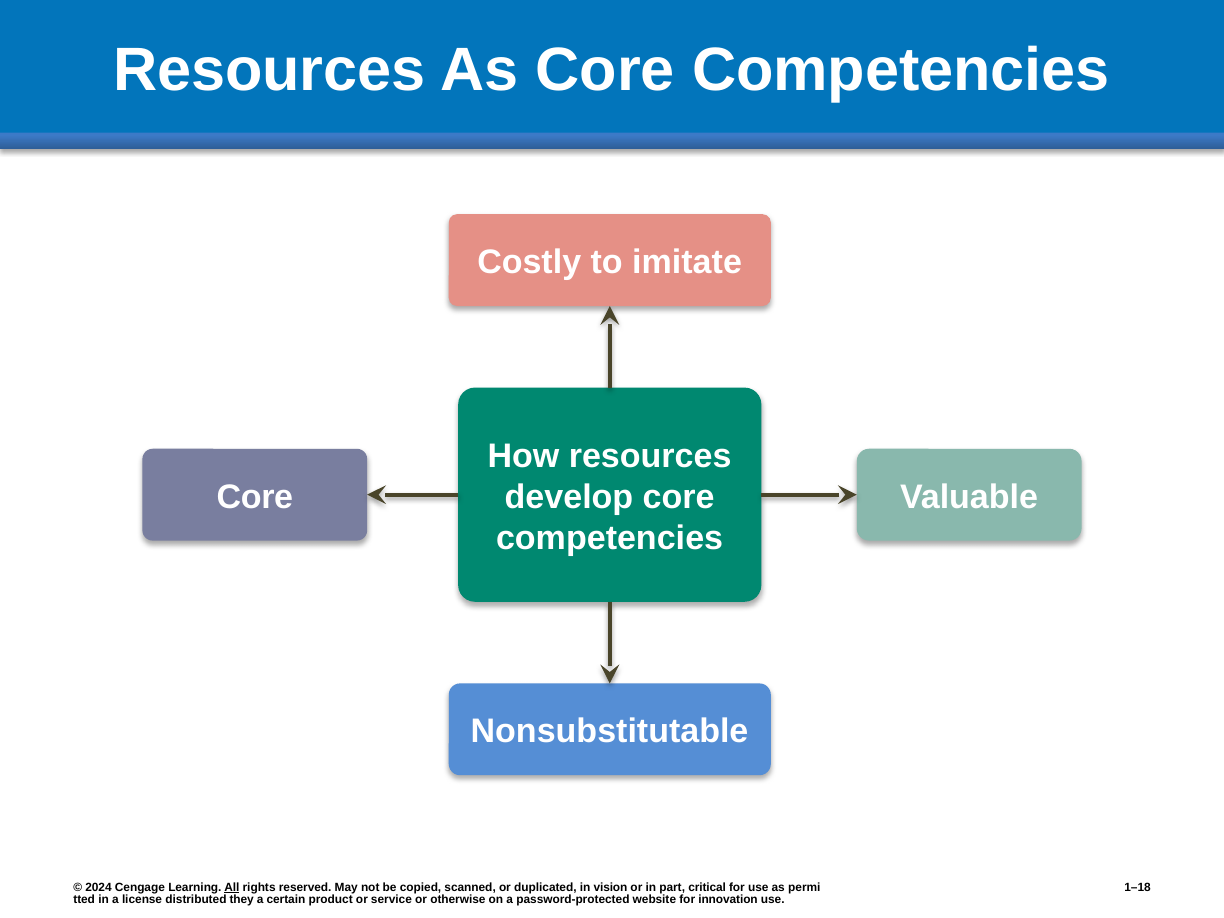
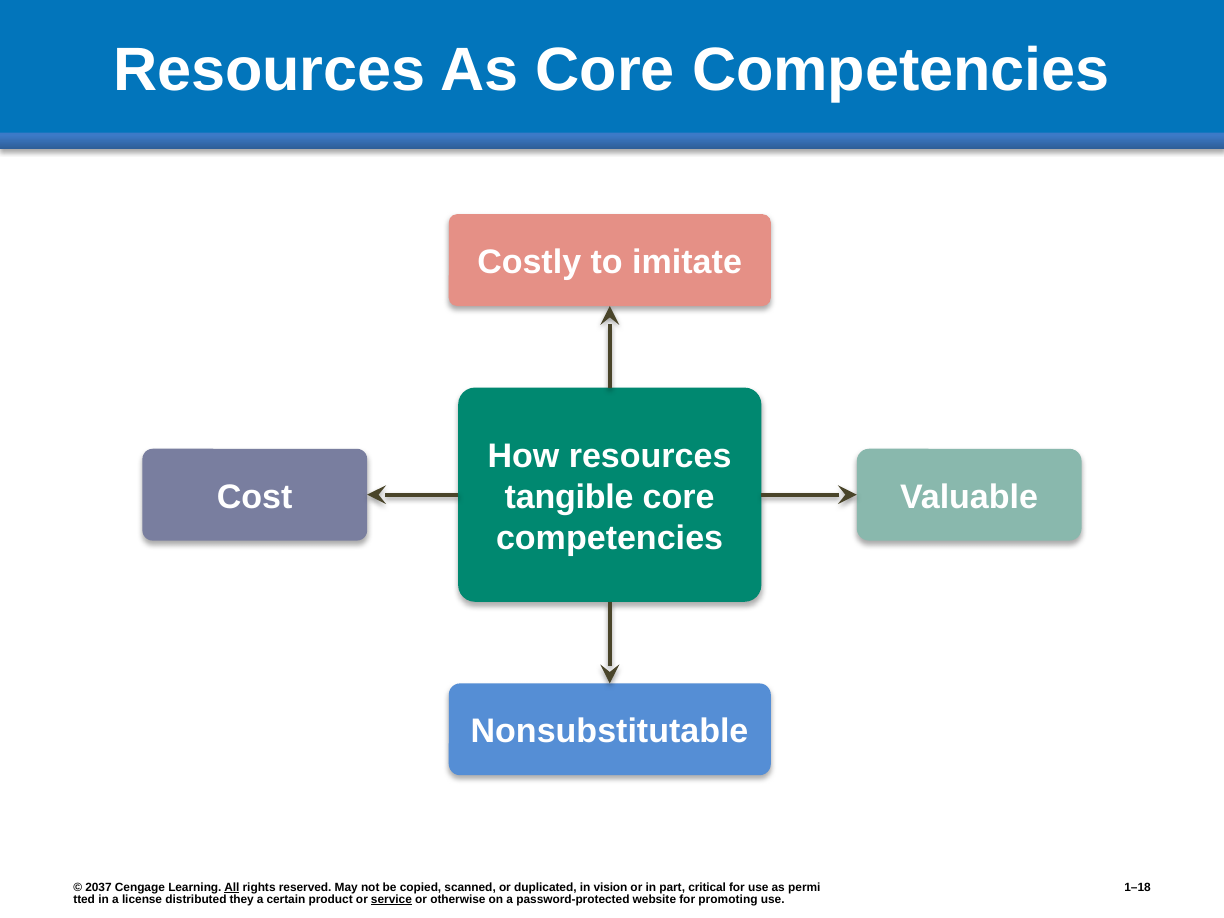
Core at (255, 497): Core -> Cost
develop: develop -> tangible
2024: 2024 -> 2037
service underline: none -> present
innovation: innovation -> promoting
